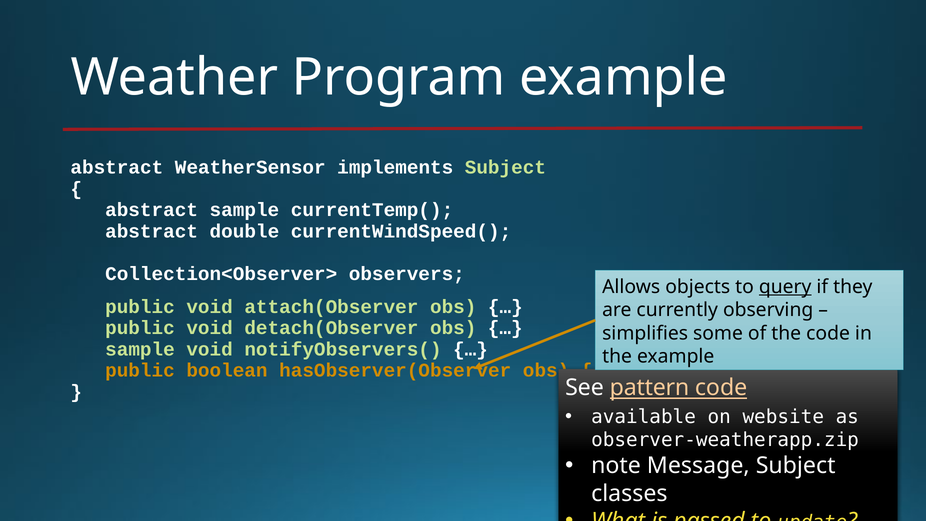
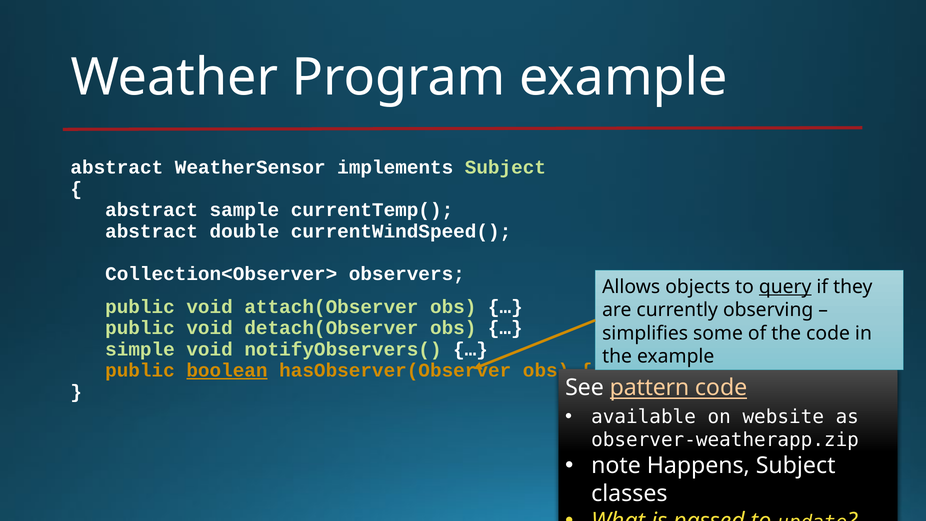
sample at (140, 349): sample -> simple
boolean underline: none -> present
Message: Message -> Happens
